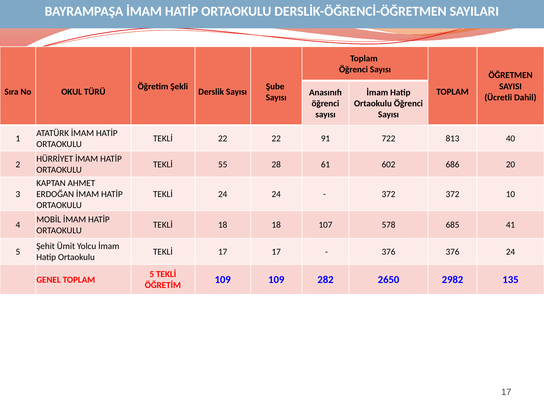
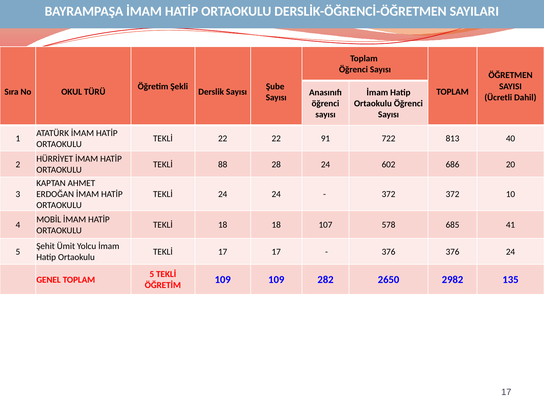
55: 55 -> 88
28 61: 61 -> 24
